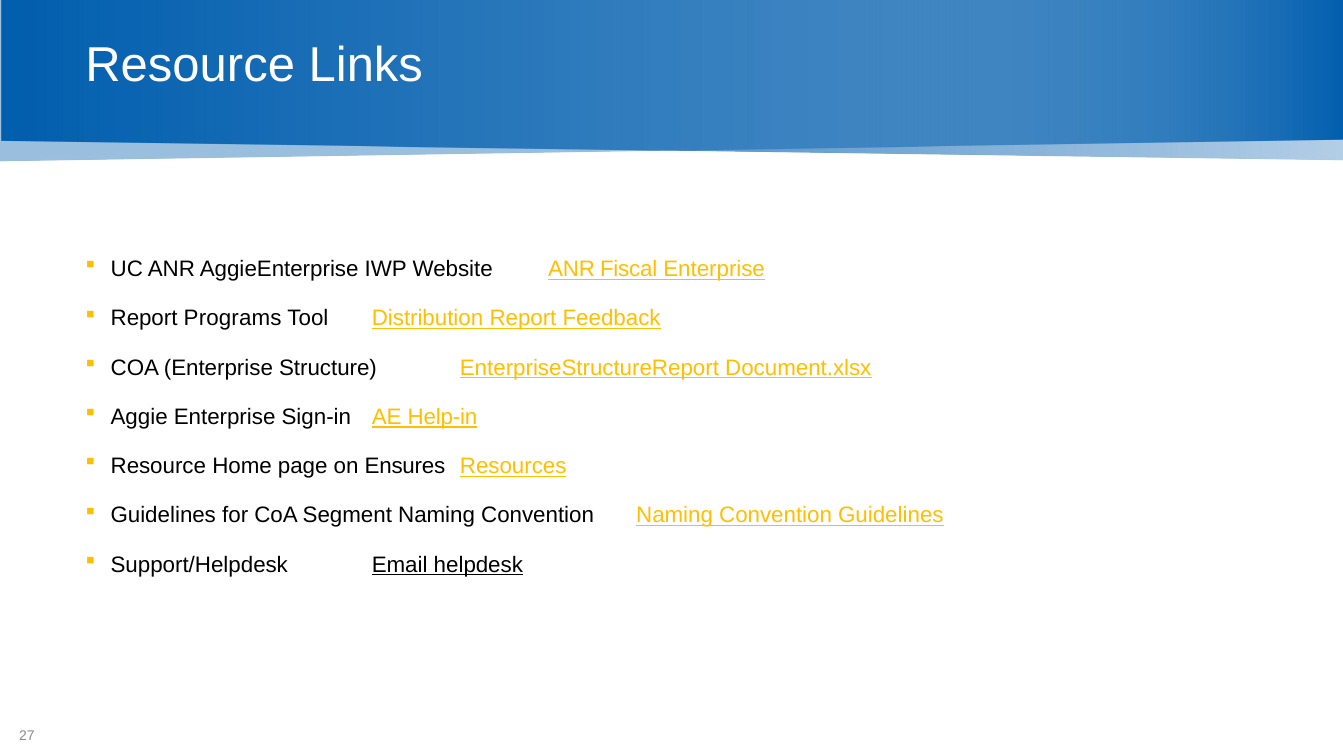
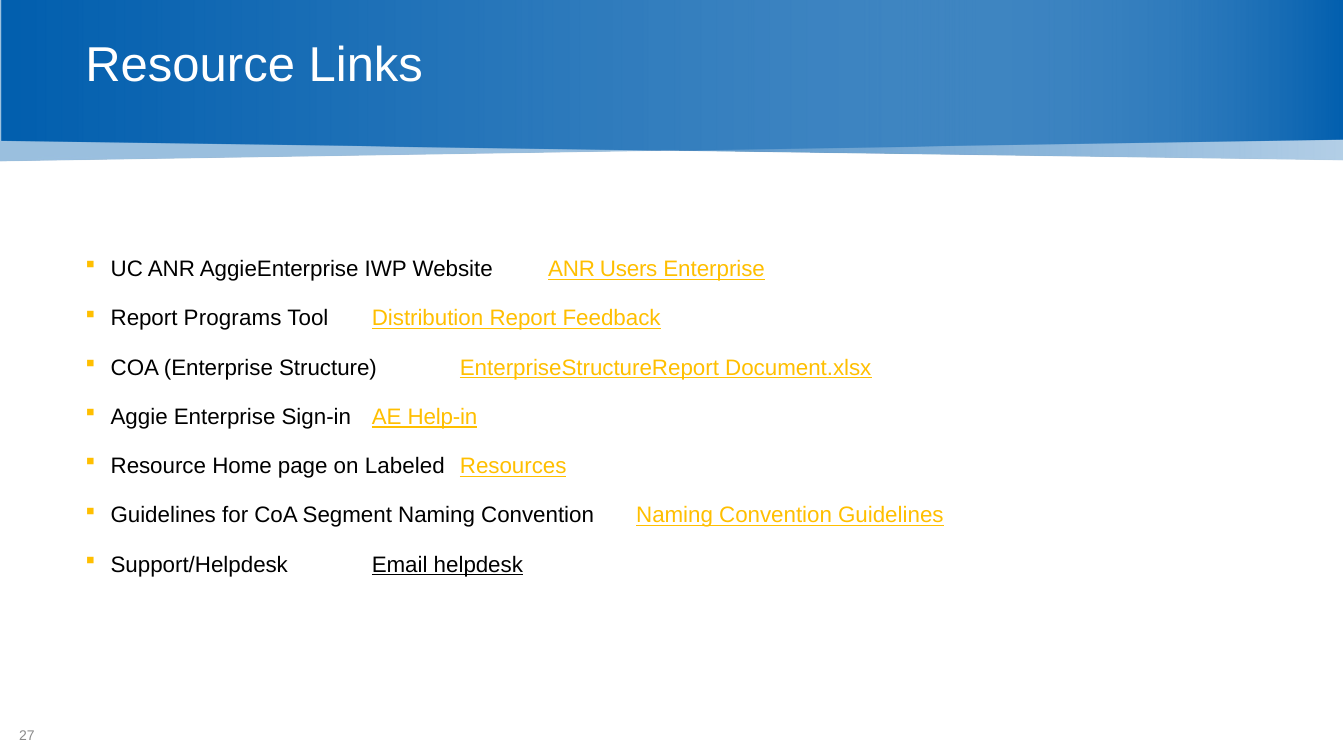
Fiscal: Fiscal -> Users
Ensures: Ensures -> Labeled
